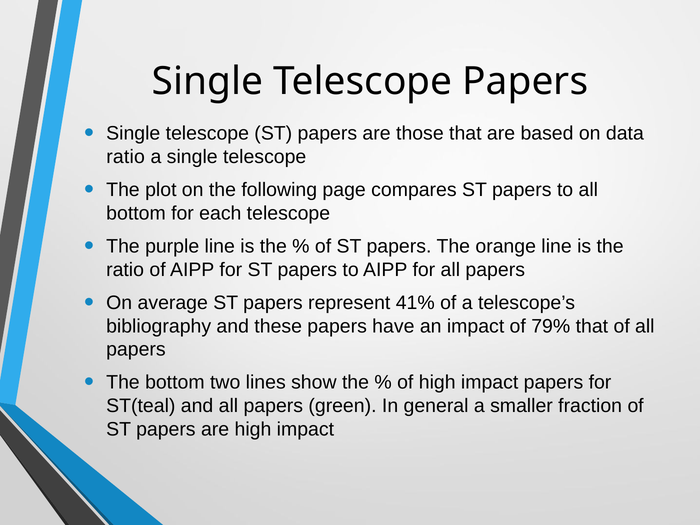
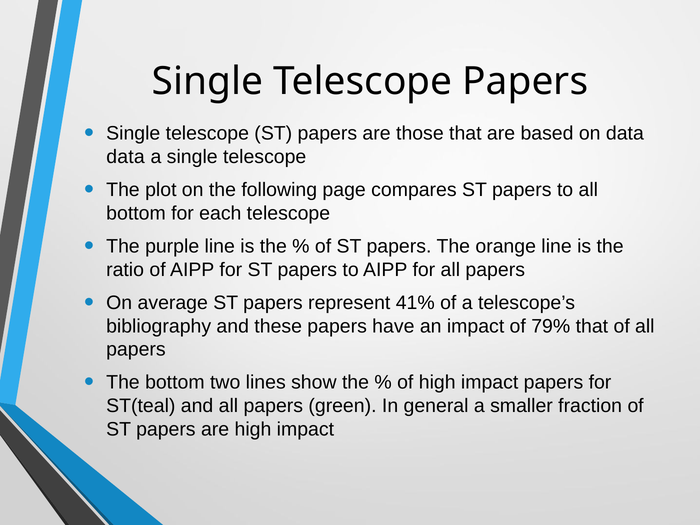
ratio at (126, 157): ratio -> data
